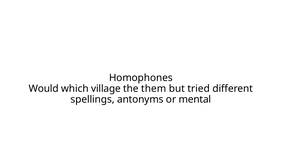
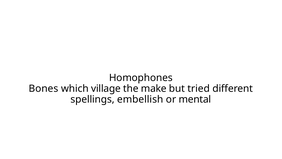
Would: Would -> Bones
them: them -> make
antonyms: antonyms -> embellish
